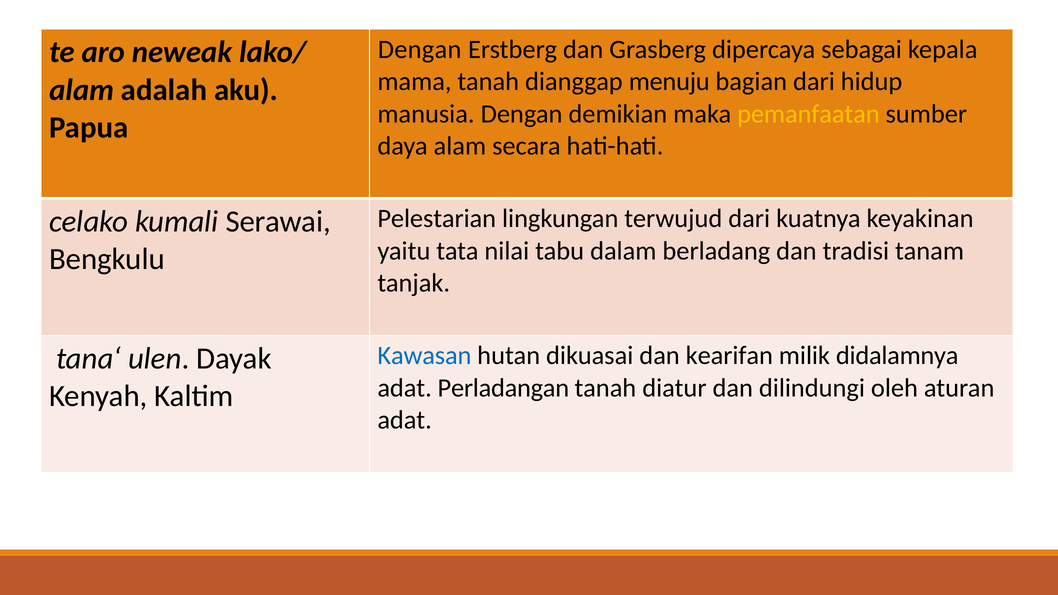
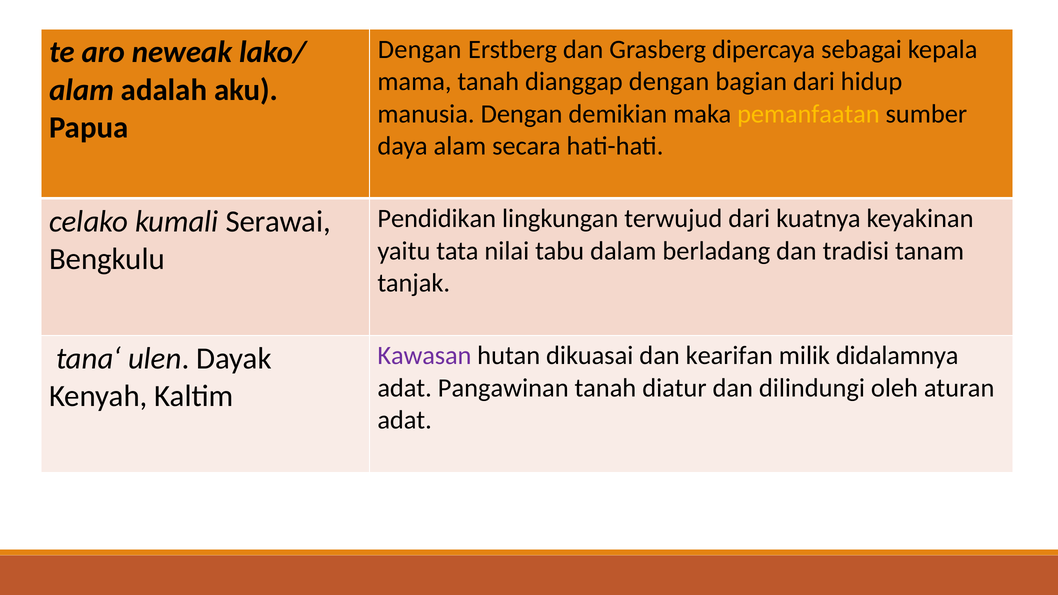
dianggap menuju: menuju -> dengan
Pelestarian: Pelestarian -> Pendidikan
Kawasan colour: blue -> purple
Perladangan: Perladangan -> Pangawinan
